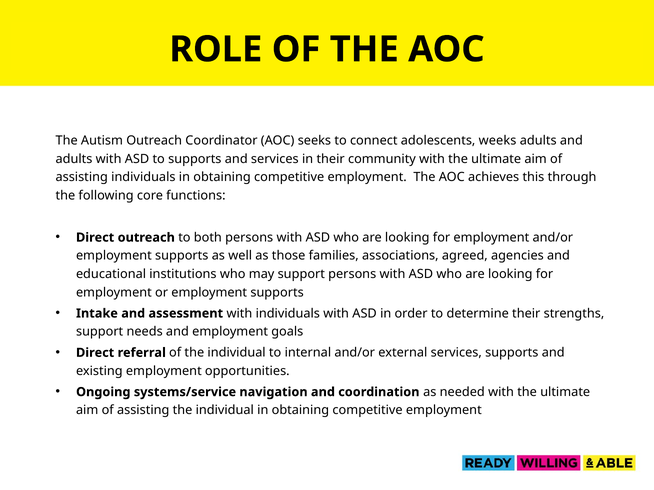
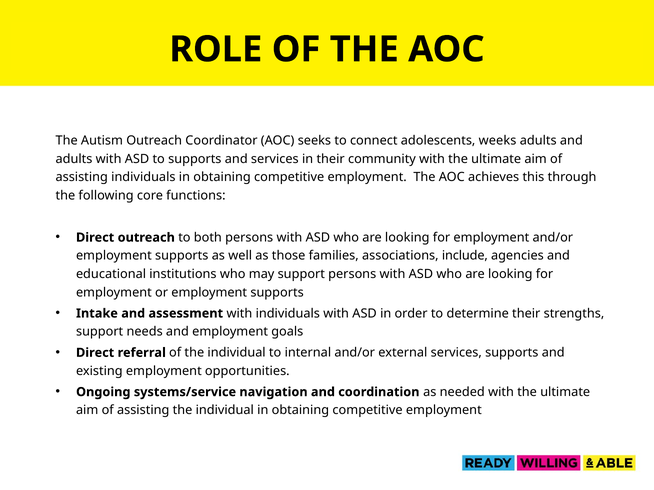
agreed: agreed -> include
